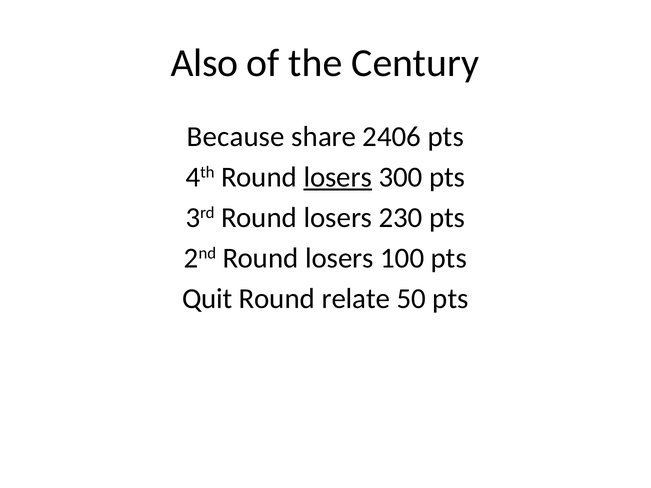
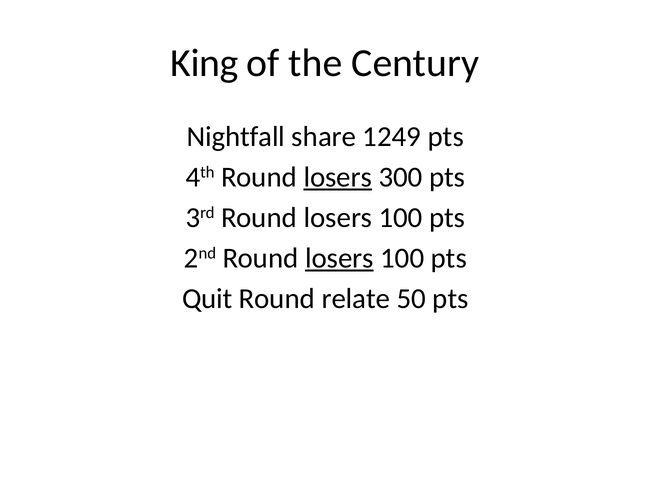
Also: Also -> King
Because: Because -> Nightfall
2406: 2406 -> 1249
3rd Round losers 230: 230 -> 100
losers at (339, 258) underline: none -> present
